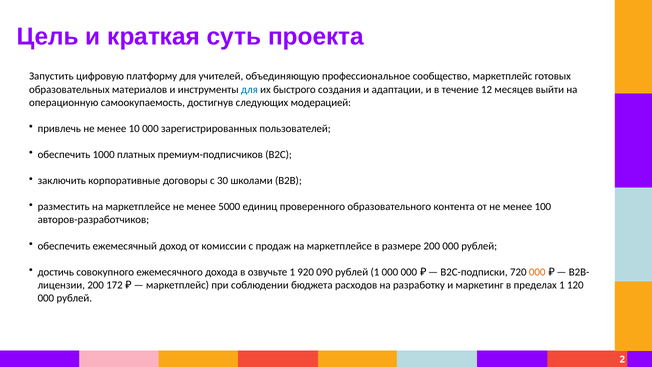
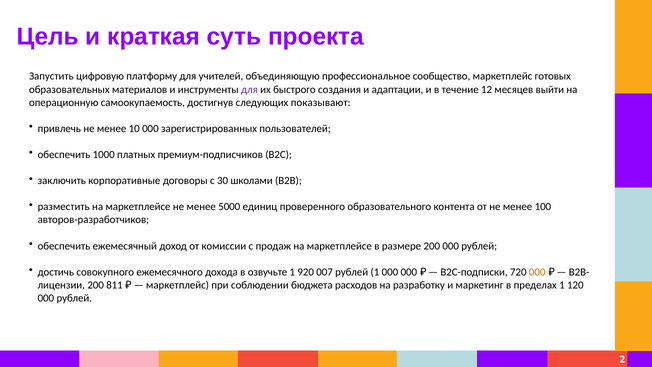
для at (249, 89) colour: blue -> purple
модерацией: модерацией -> показывают
090: 090 -> 007
172: 172 -> 811
